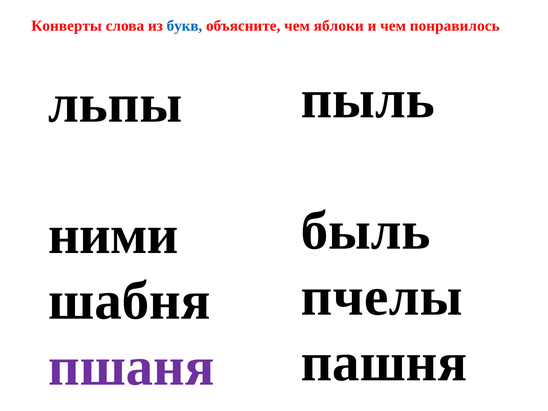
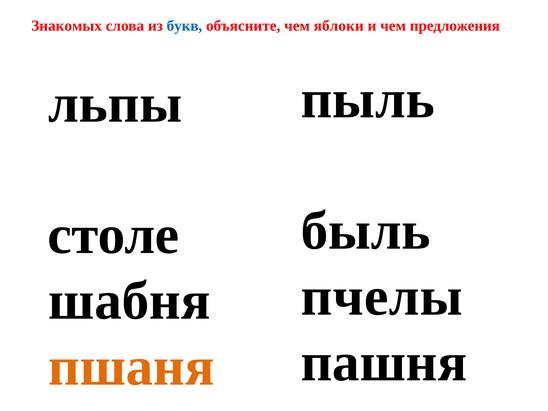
Конверты: Конверты -> Знакомых
понравилось: понравилось -> предложения
ними: ними -> столе
пшаня colour: purple -> orange
